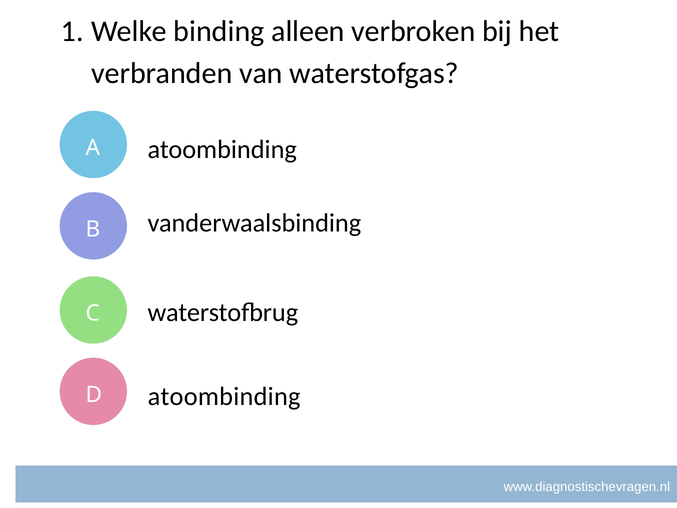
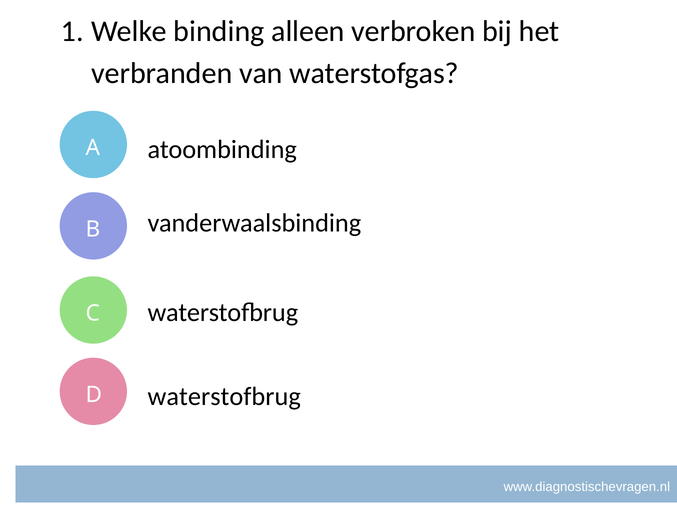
atoombinding at (224, 396): atoombinding -> waterstofbrug
